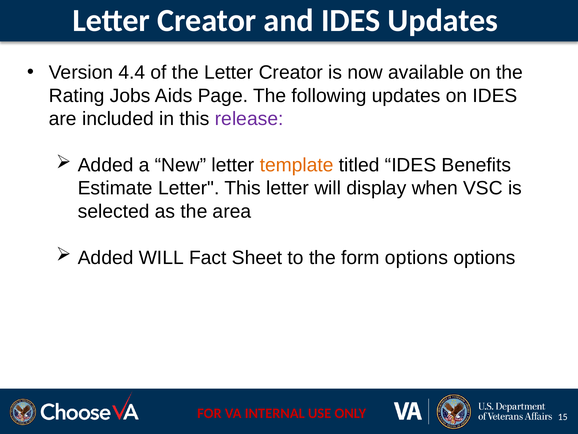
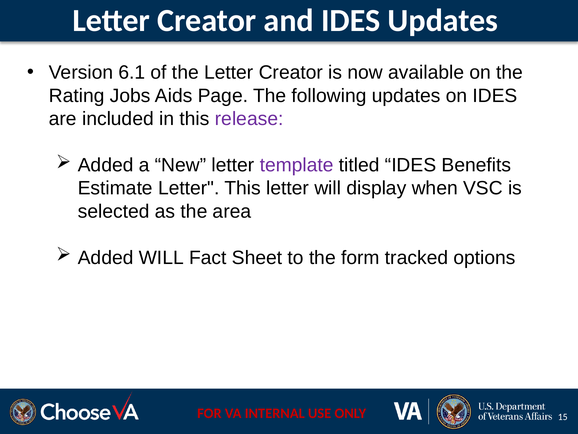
4.4: 4.4 -> 6.1
template colour: orange -> purple
form options: options -> tracked
